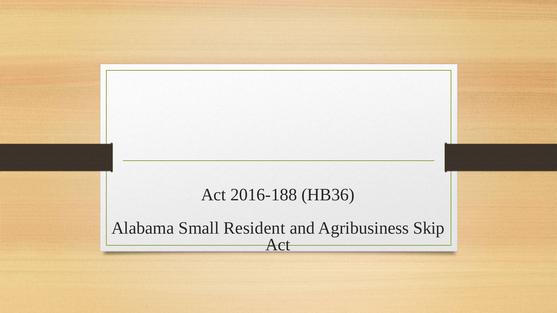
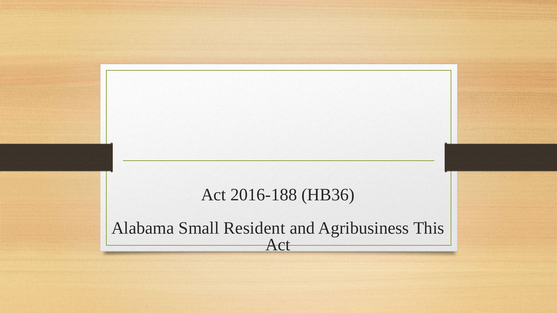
Skip: Skip -> This
